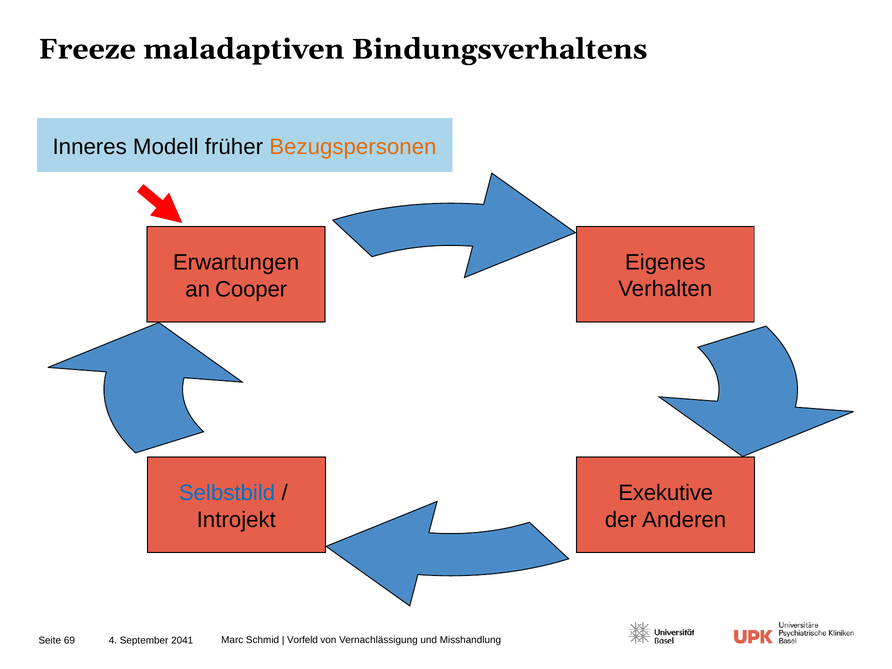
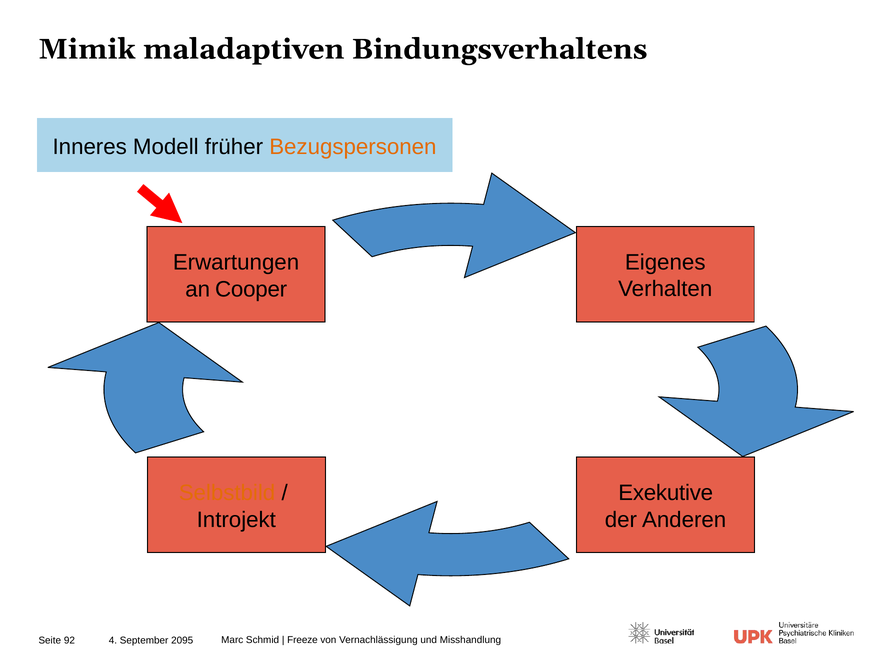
Freeze: Freeze -> Mimik
Selbstbild colour: blue -> orange
Vorfeld: Vorfeld -> Freeze
2041: 2041 -> 2095
69: 69 -> 92
